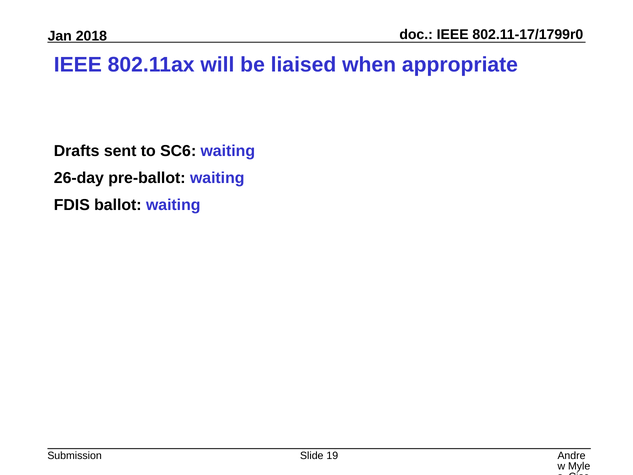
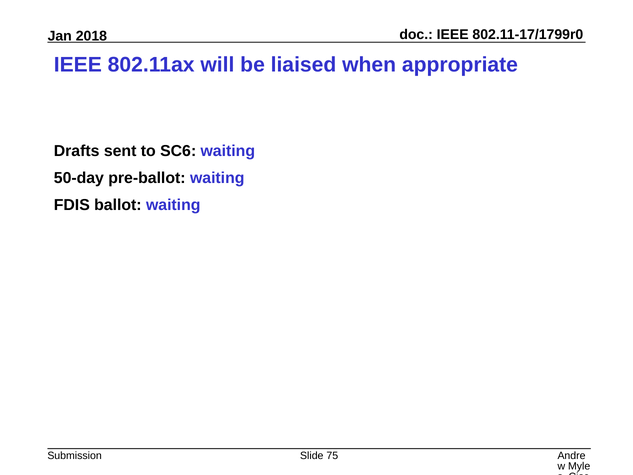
26-day: 26-day -> 50-day
19: 19 -> 75
